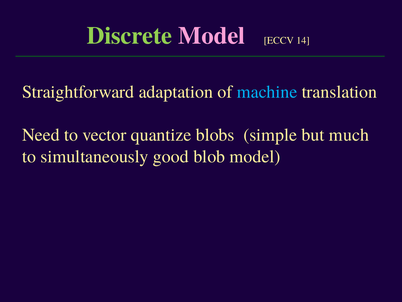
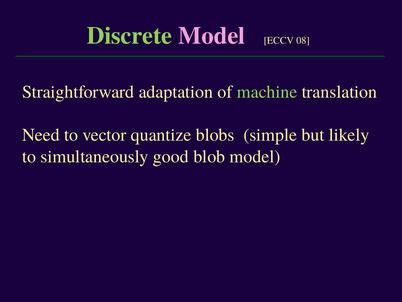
14: 14 -> 08
machine colour: light blue -> light green
much: much -> likely
